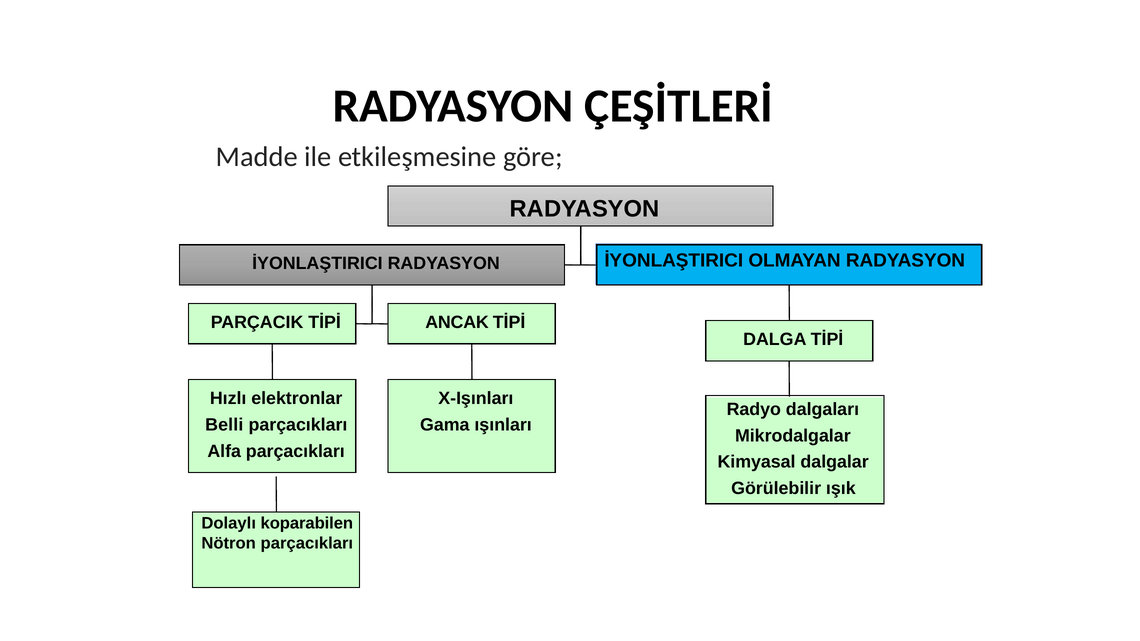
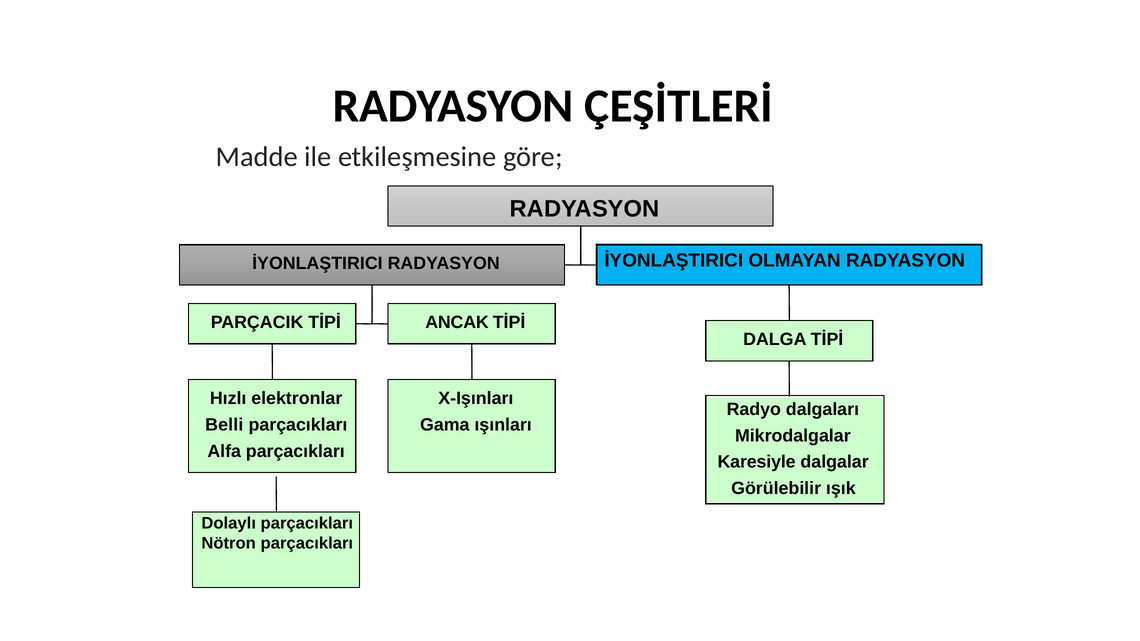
Kimyasal: Kimyasal -> Karesiyle
Dolaylı koparabilen: koparabilen -> parçacıkları
